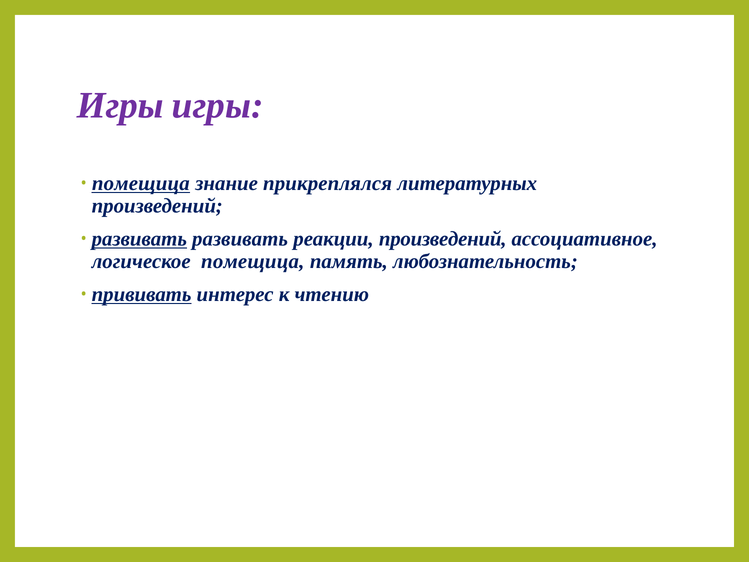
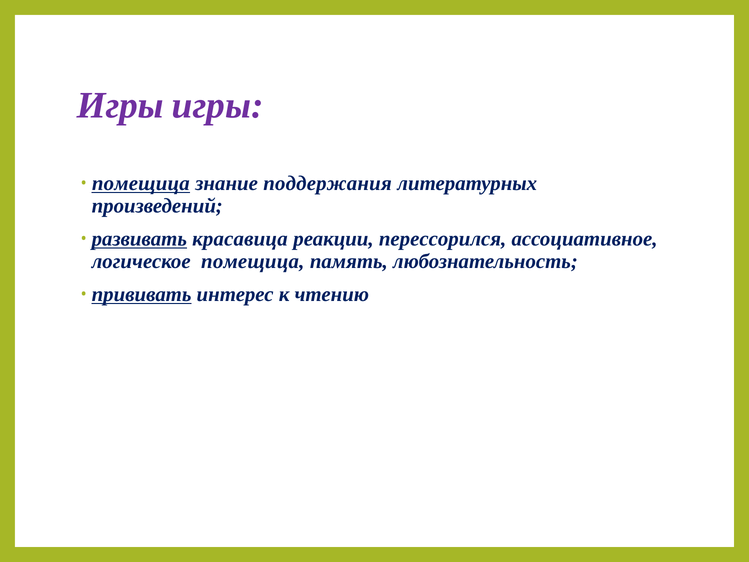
прикреплялся: прикреплялся -> поддержания
развивать развивать: развивать -> красавица
реакции произведений: произведений -> перессорился
